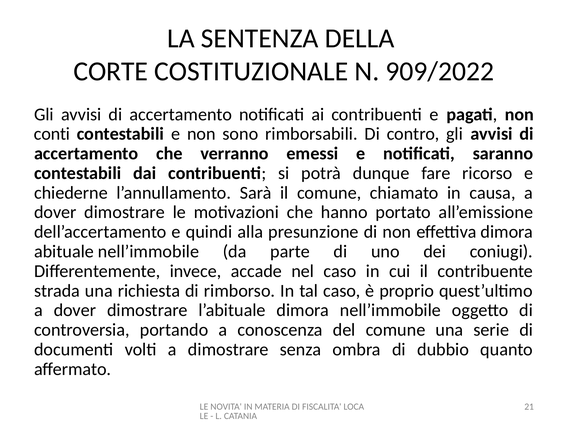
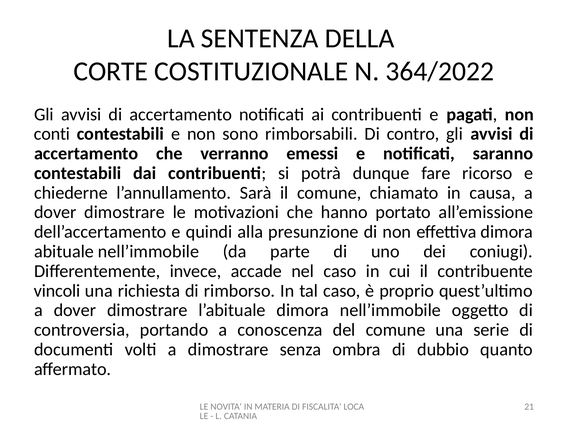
909/2022: 909/2022 -> 364/2022
strada: strada -> vincoli
